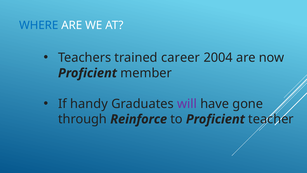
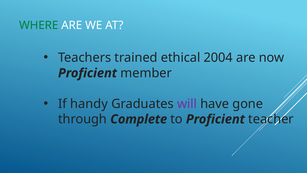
WHERE colour: blue -> green
career: career -> ethical
Reinforce: Reinforce -> Complete
